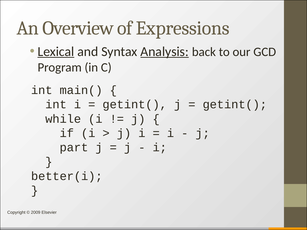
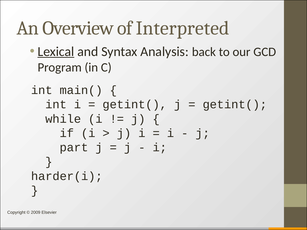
Expressions: Expressions -> Interpreted
Analysis underline: present -> none
better(i: better(i -> harder(i
